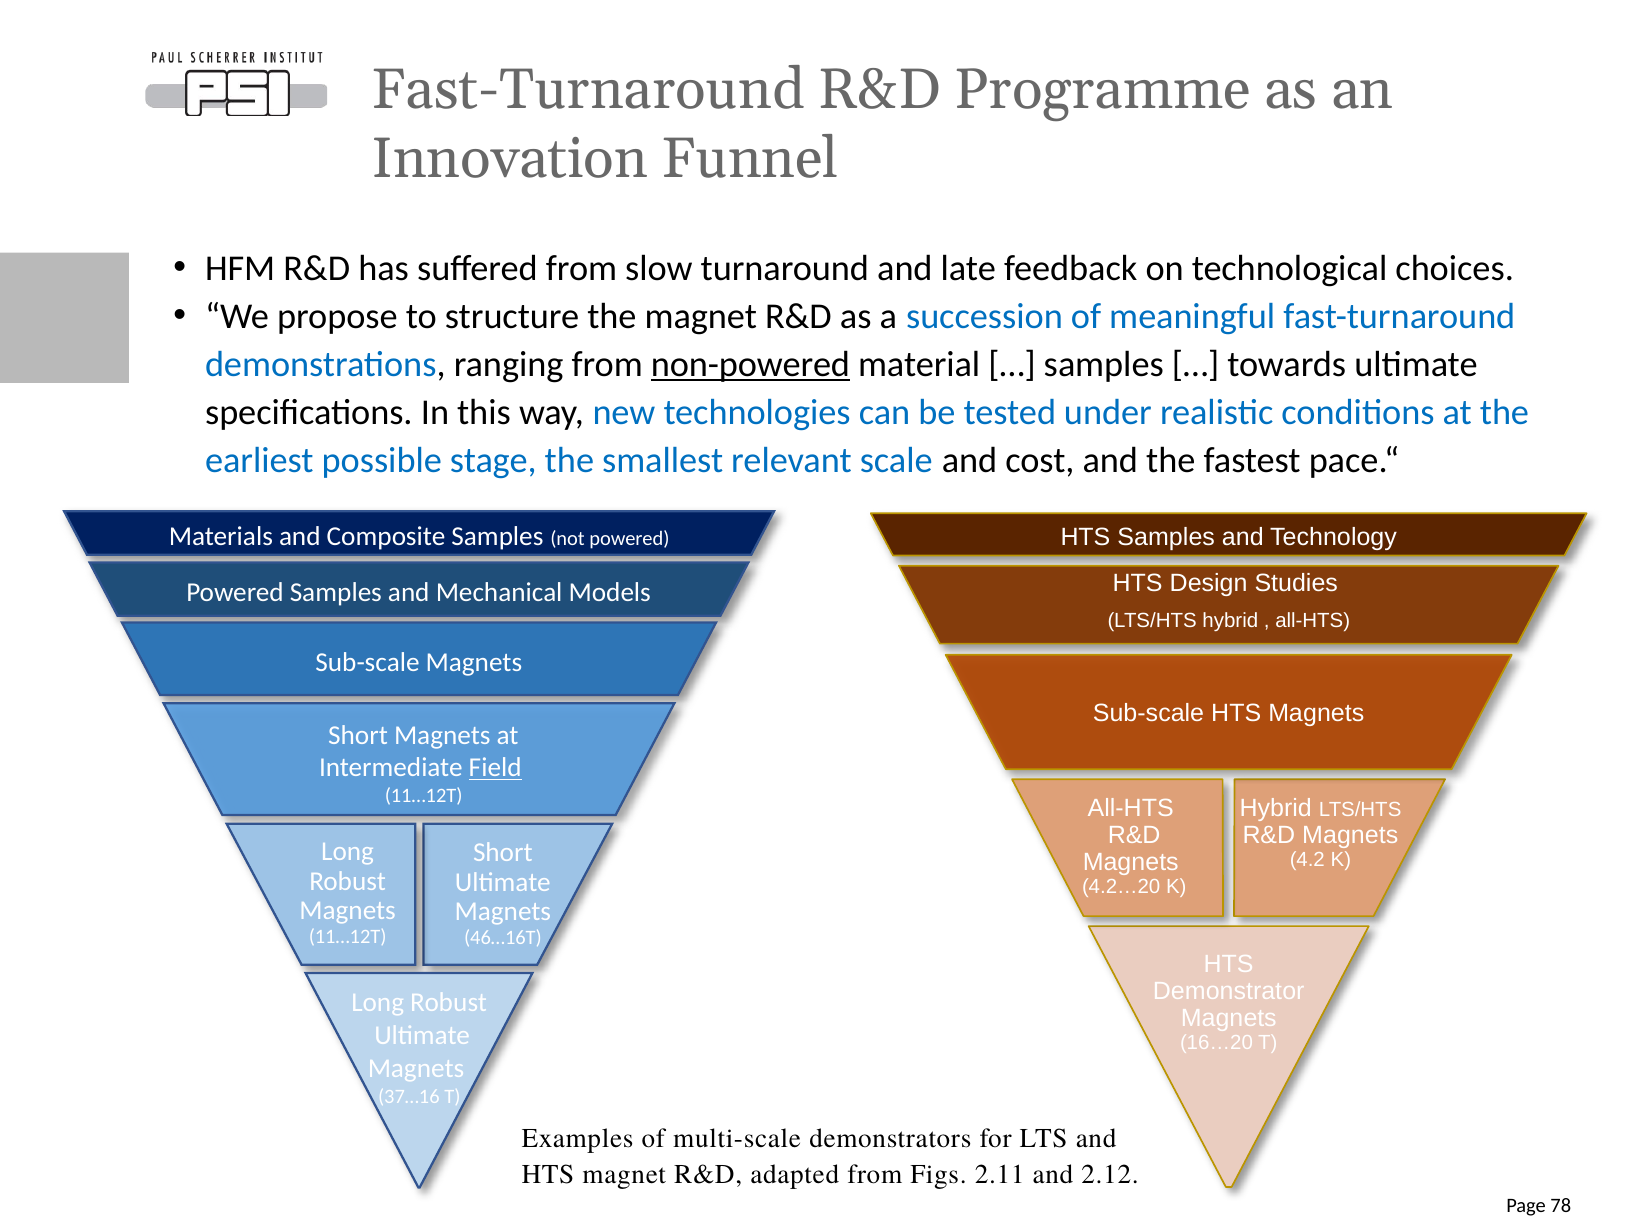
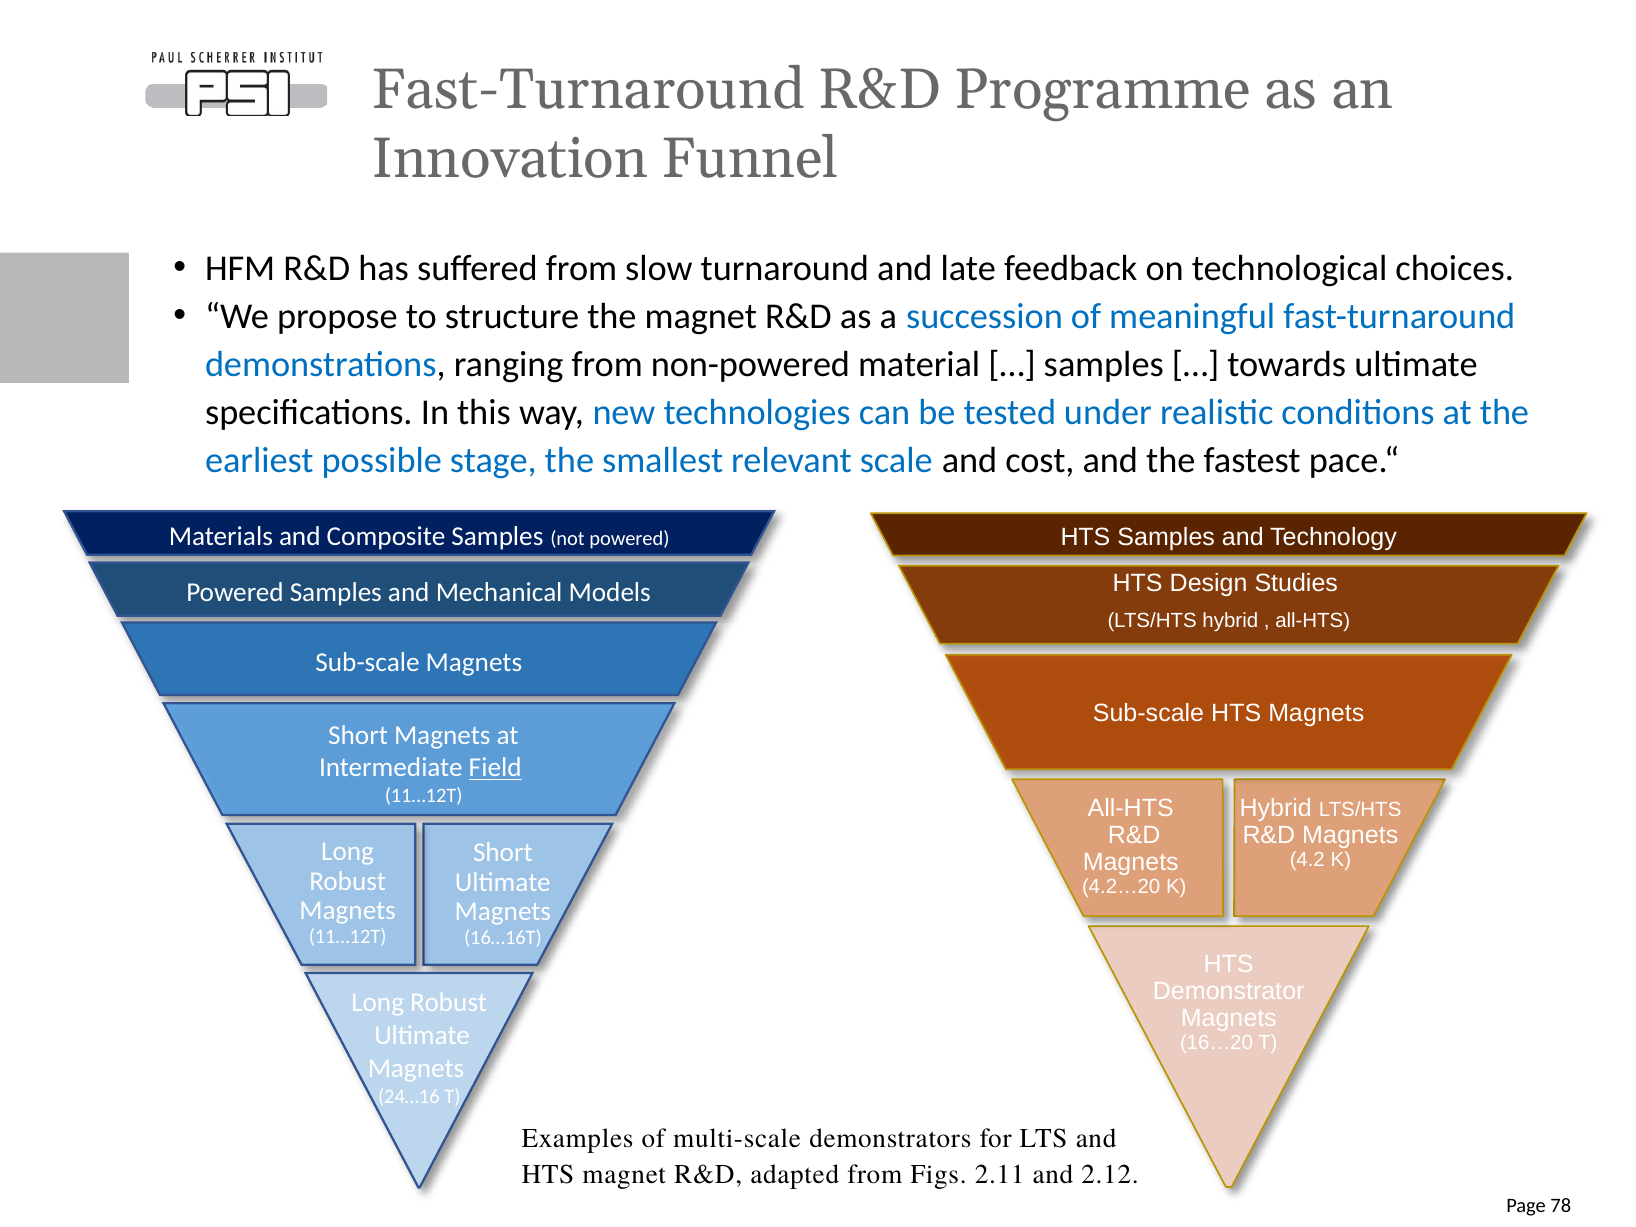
non-powered underline: present -> none
46…16T: 46…16T -> 16…16T
37…16: 37…16 -> 24…16
